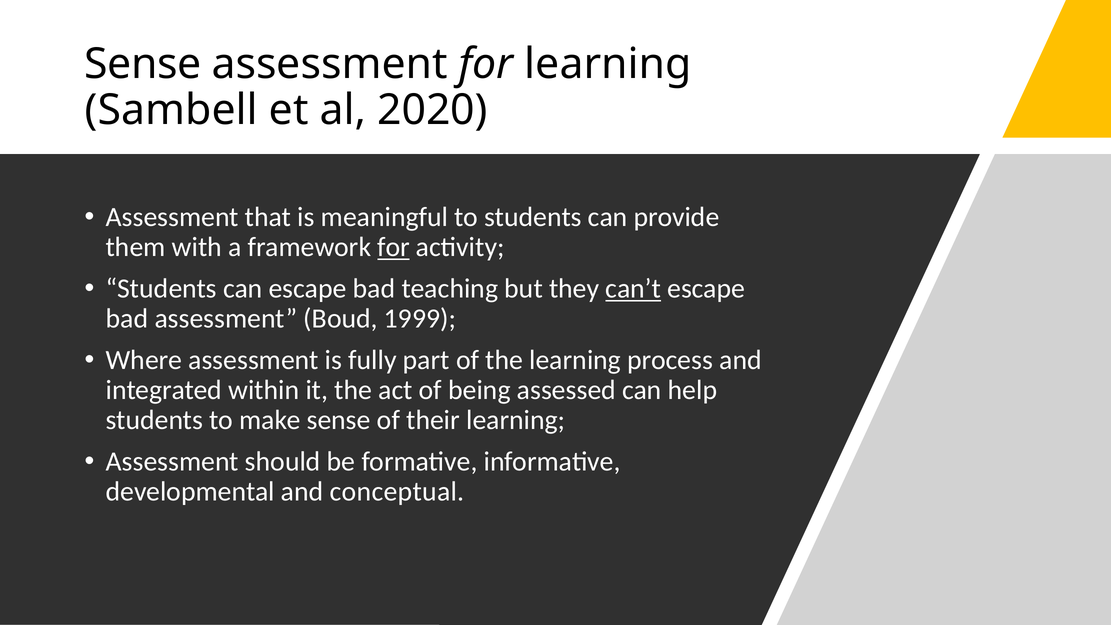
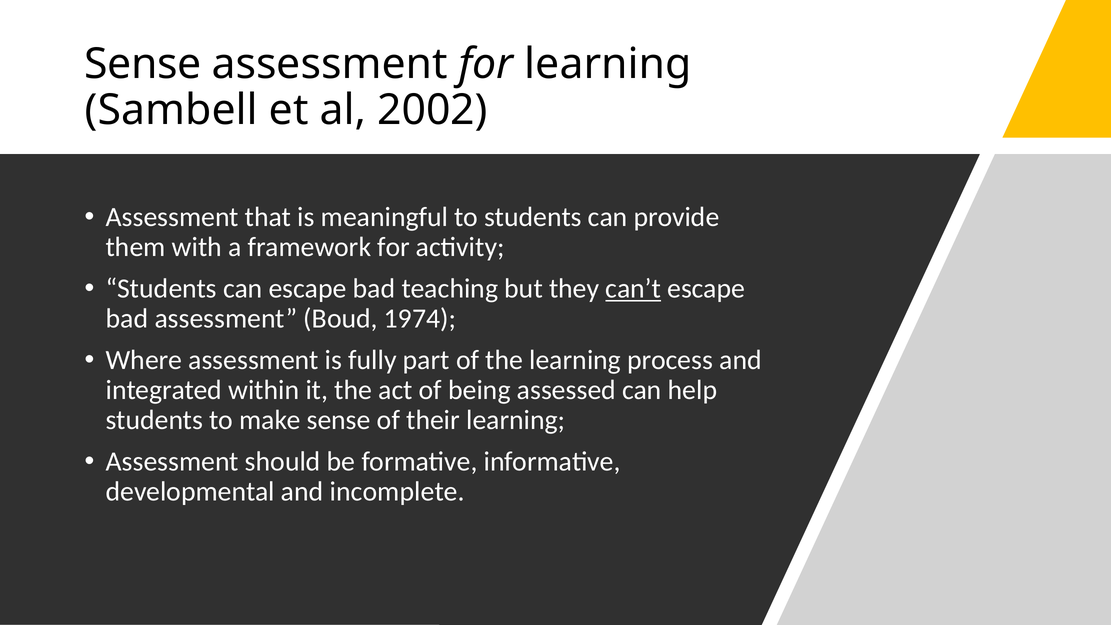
2020: 2020 -> 2002
for at (394, 247) underline: present -> none
1999: 1999 -> 1974
conceptual: conceptual -> incomplete
